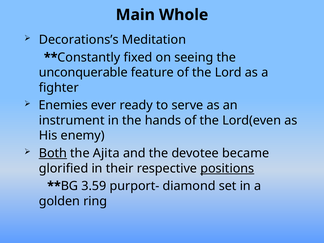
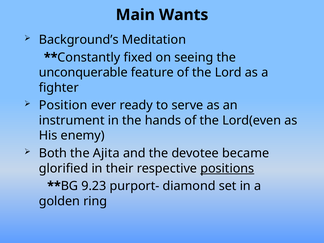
Whole: Whole -> Wants
Decorations’s: Decorations’s -> Background’s
Enemies: Enemies -> Position
Both underline: present -> none
3.59: 3.59 -> 9.23
